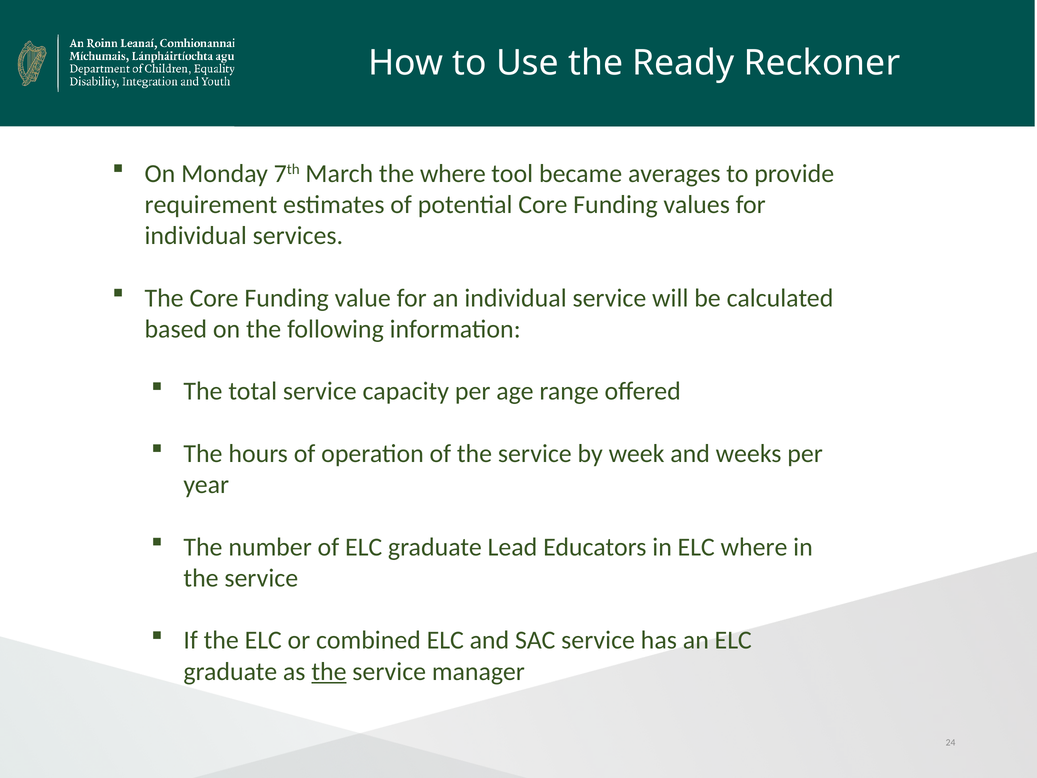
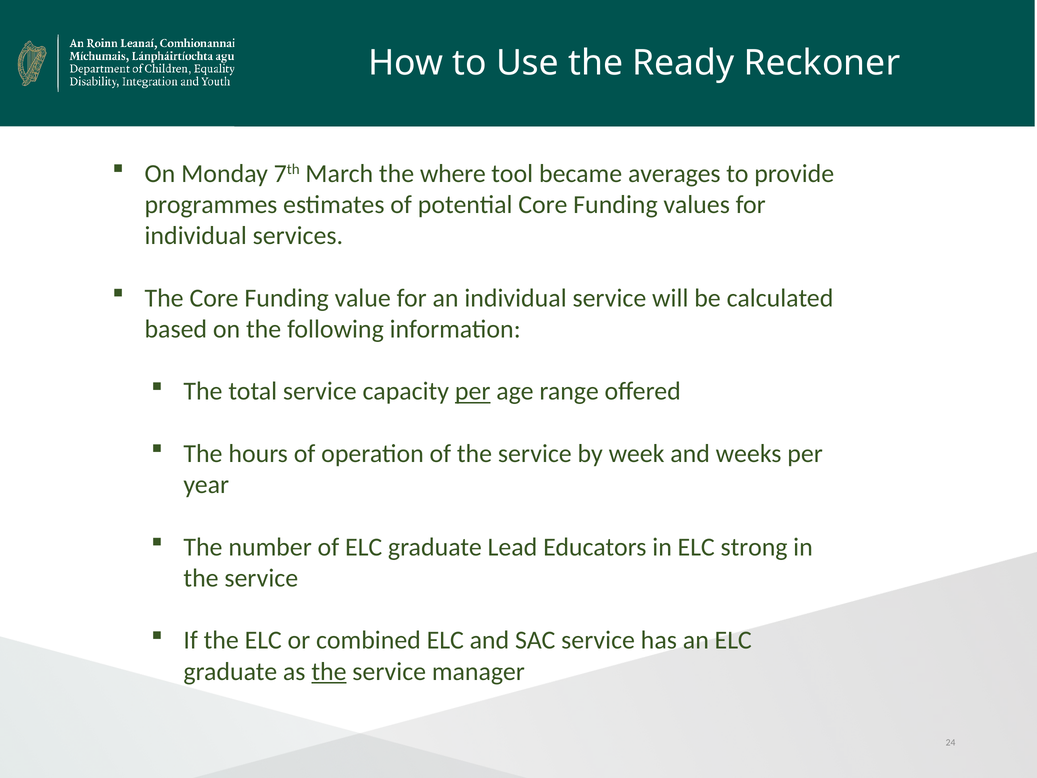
requirement: requirement -> programmes
per at (473, 391) underline: none -> present
ELC where: where -> strong
